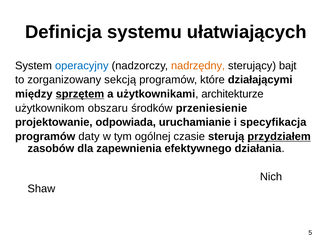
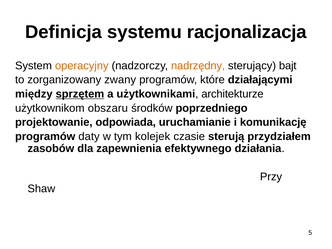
ułatwiających: ułatwiających -> racjonalizacja
operacyjny colour: blue -> orange
sekcją: sekcją -> zwany
przeniesienie: przeniesienie -> poprzedniego
specyfikacja: specyfikacja -> komunikację
ogólnej: ogólnej -> kolejek
przydziałem underline: present -> none
Nich: Nich -> Przy
